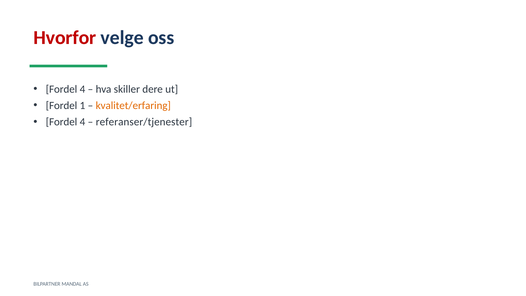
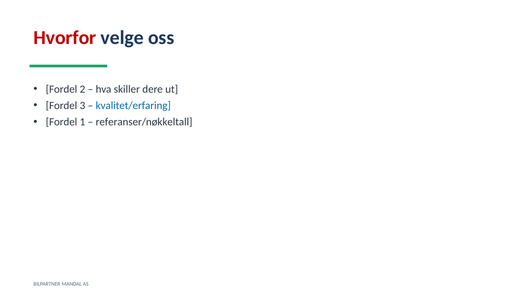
4 at (82, 89): 4 -> 2
1: 1 -> 3
kvalitet/erfaring colour: orange -> blue
4 at (82, 122): 4 -> 1
referanser/tjenester: referanser/tjenester -> referanser/nøkkeltall
